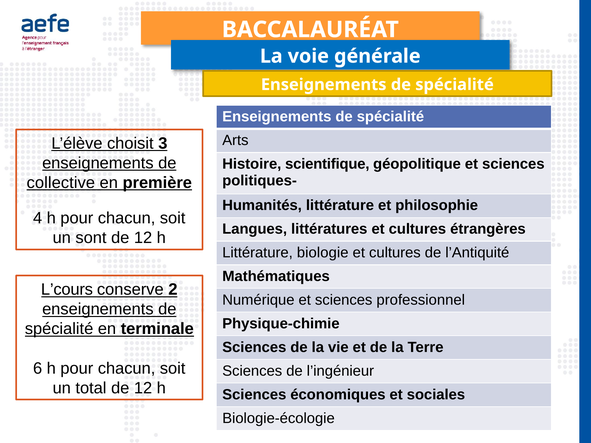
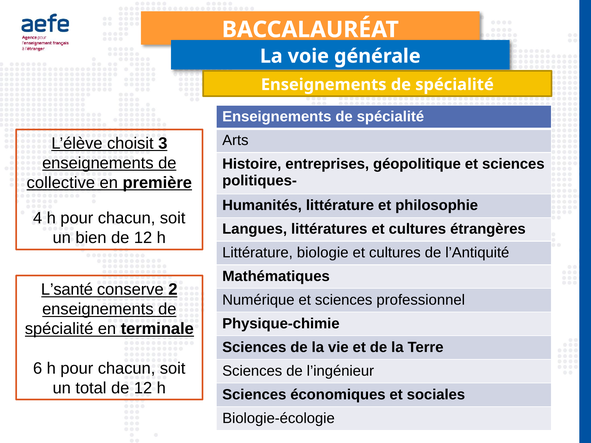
scientifique: scientifique -> entreprises
sont: sont -> bien
L’cours: L’cours -> L’santé
